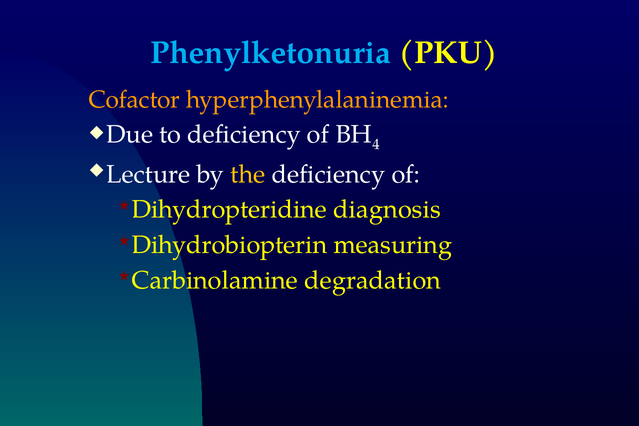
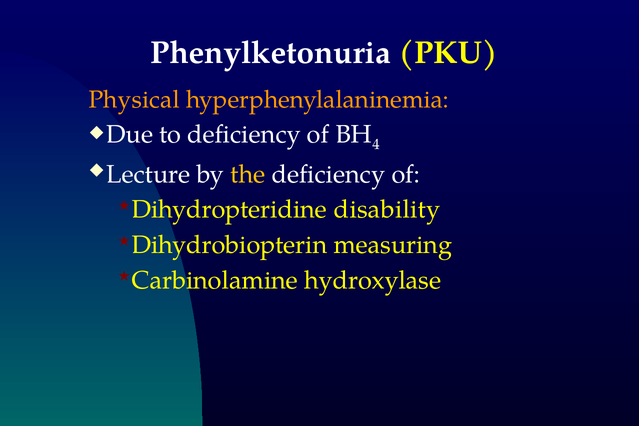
Phenylketonuria colour: light blue -> white
Cofactor: Cofactor -> Physical
diagnosis: diagnosis -> disability
degradation: degradation -> hydroxylase
